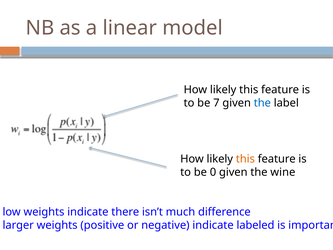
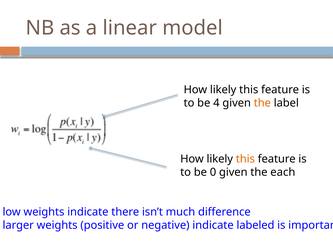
7: 7 -> 4
the at (262, 103) colour: blue -> orange
wine: wine -> each
